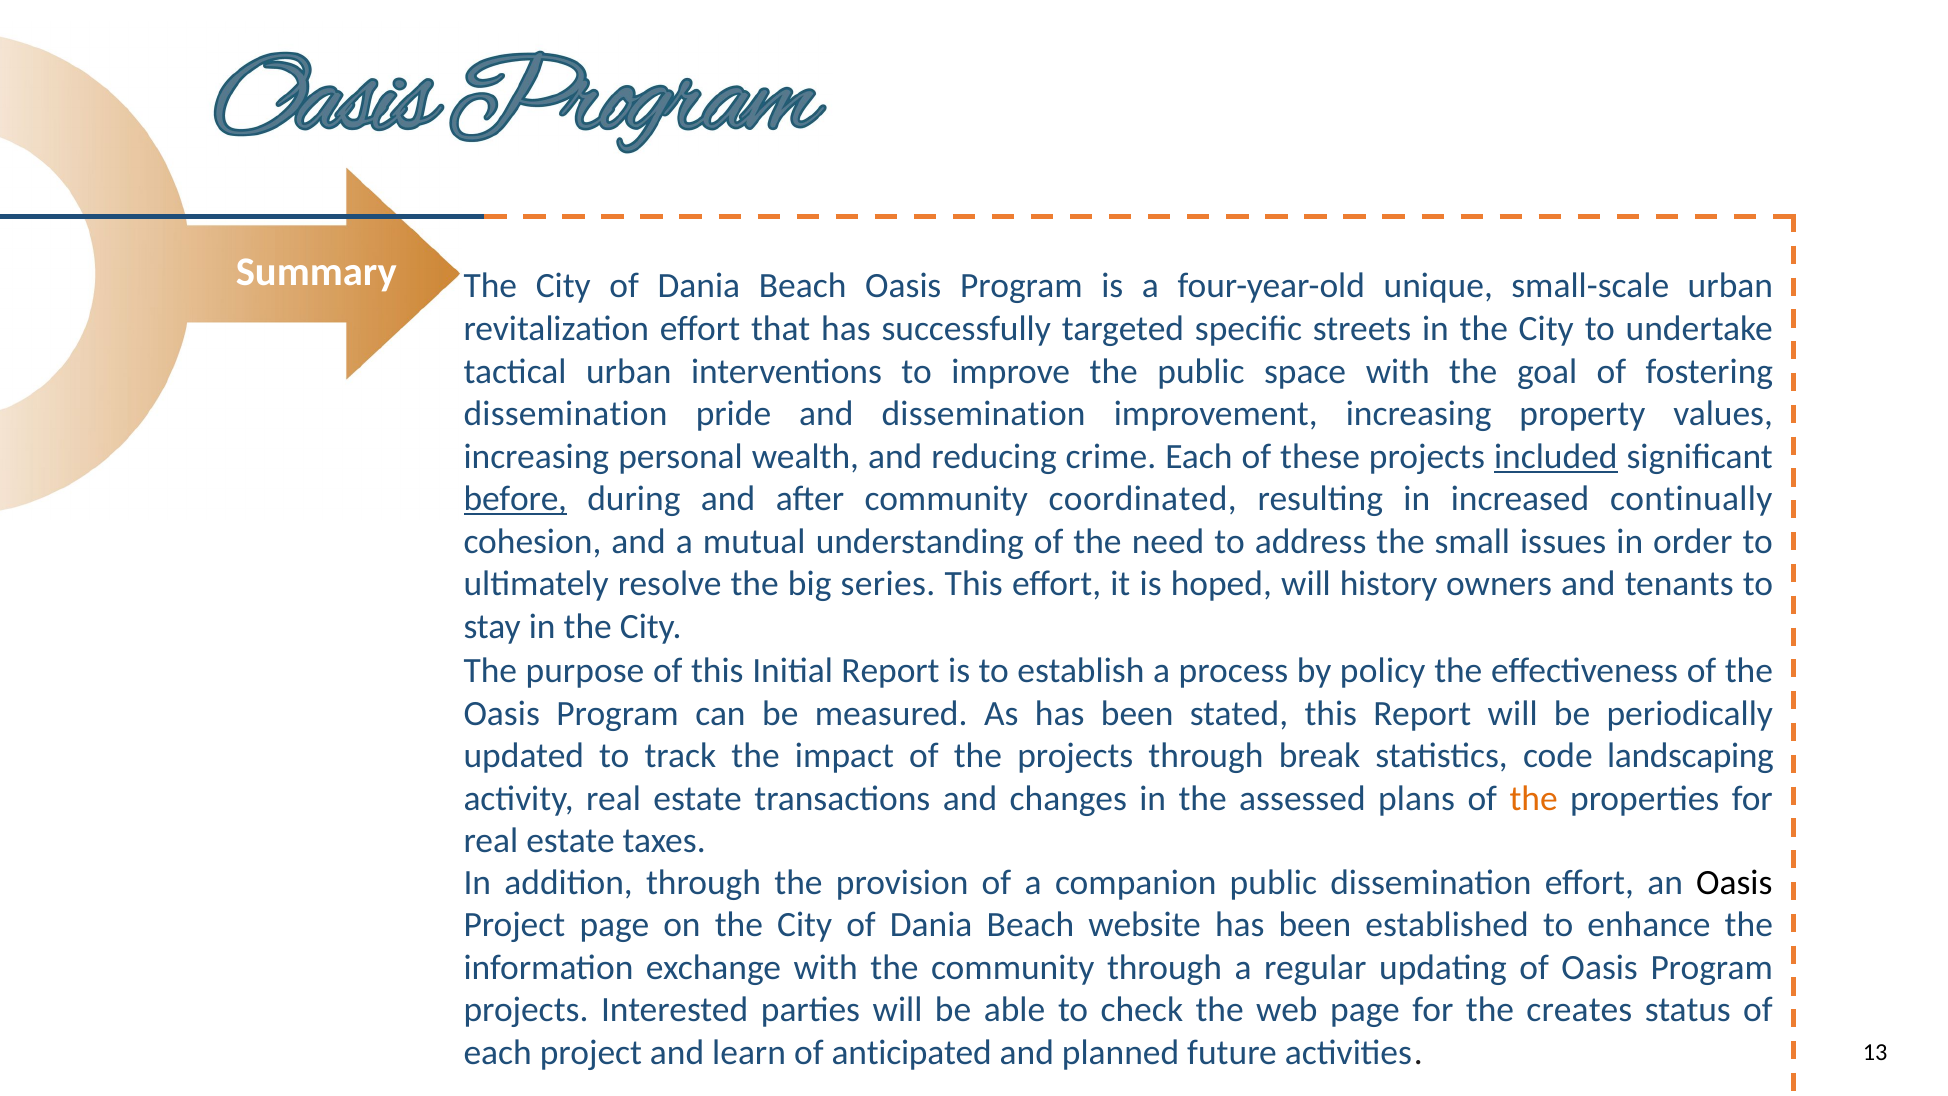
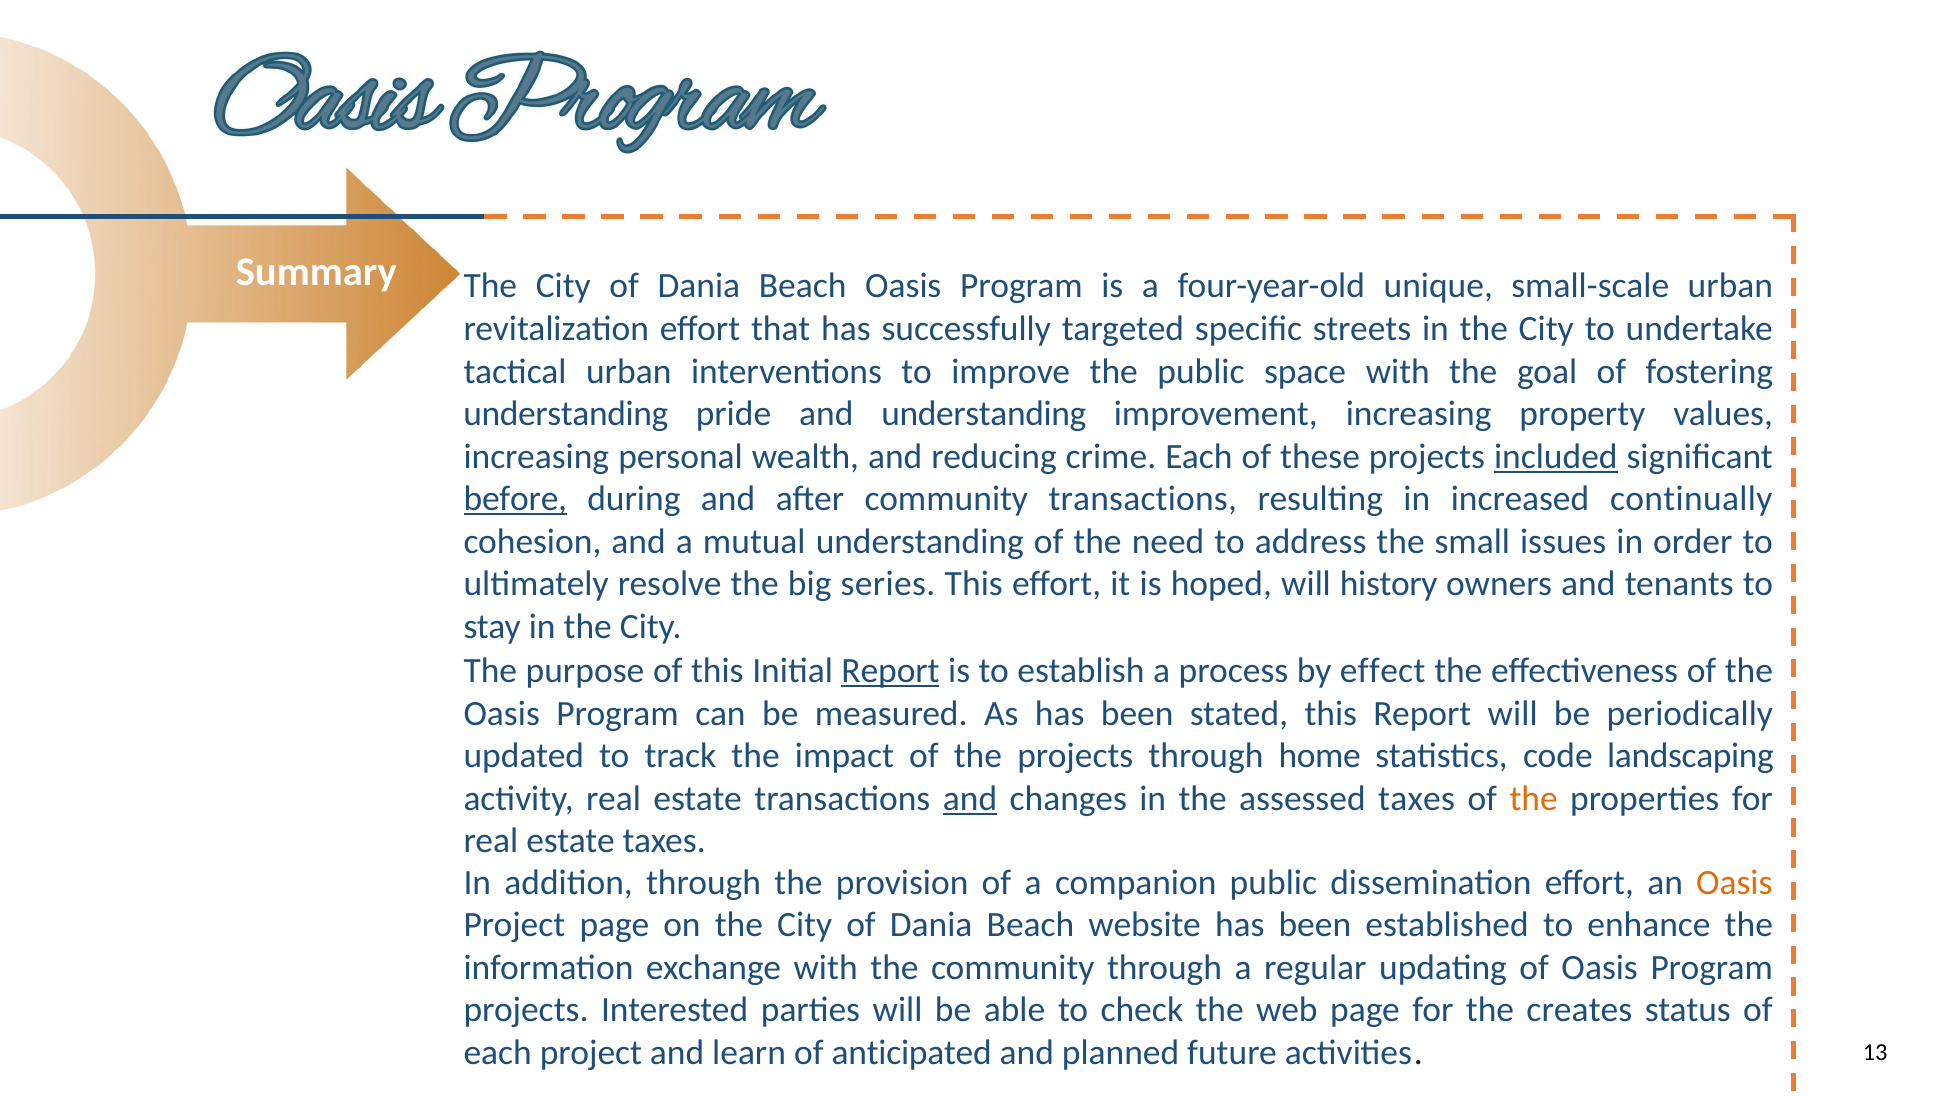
dissemination at (566, 414): dissemination -> understanding
and dissemination: dissemination -> understanding
community coordinated: coordinated -> transactions
Report at (890, 671) underline: none -> present
policy: policy -> effect
break: break -> home
and at (970, 799) underline: none -> present
assessed plans: plans -> taxes
Oasis at (1734, 882) colour: black -> orange
